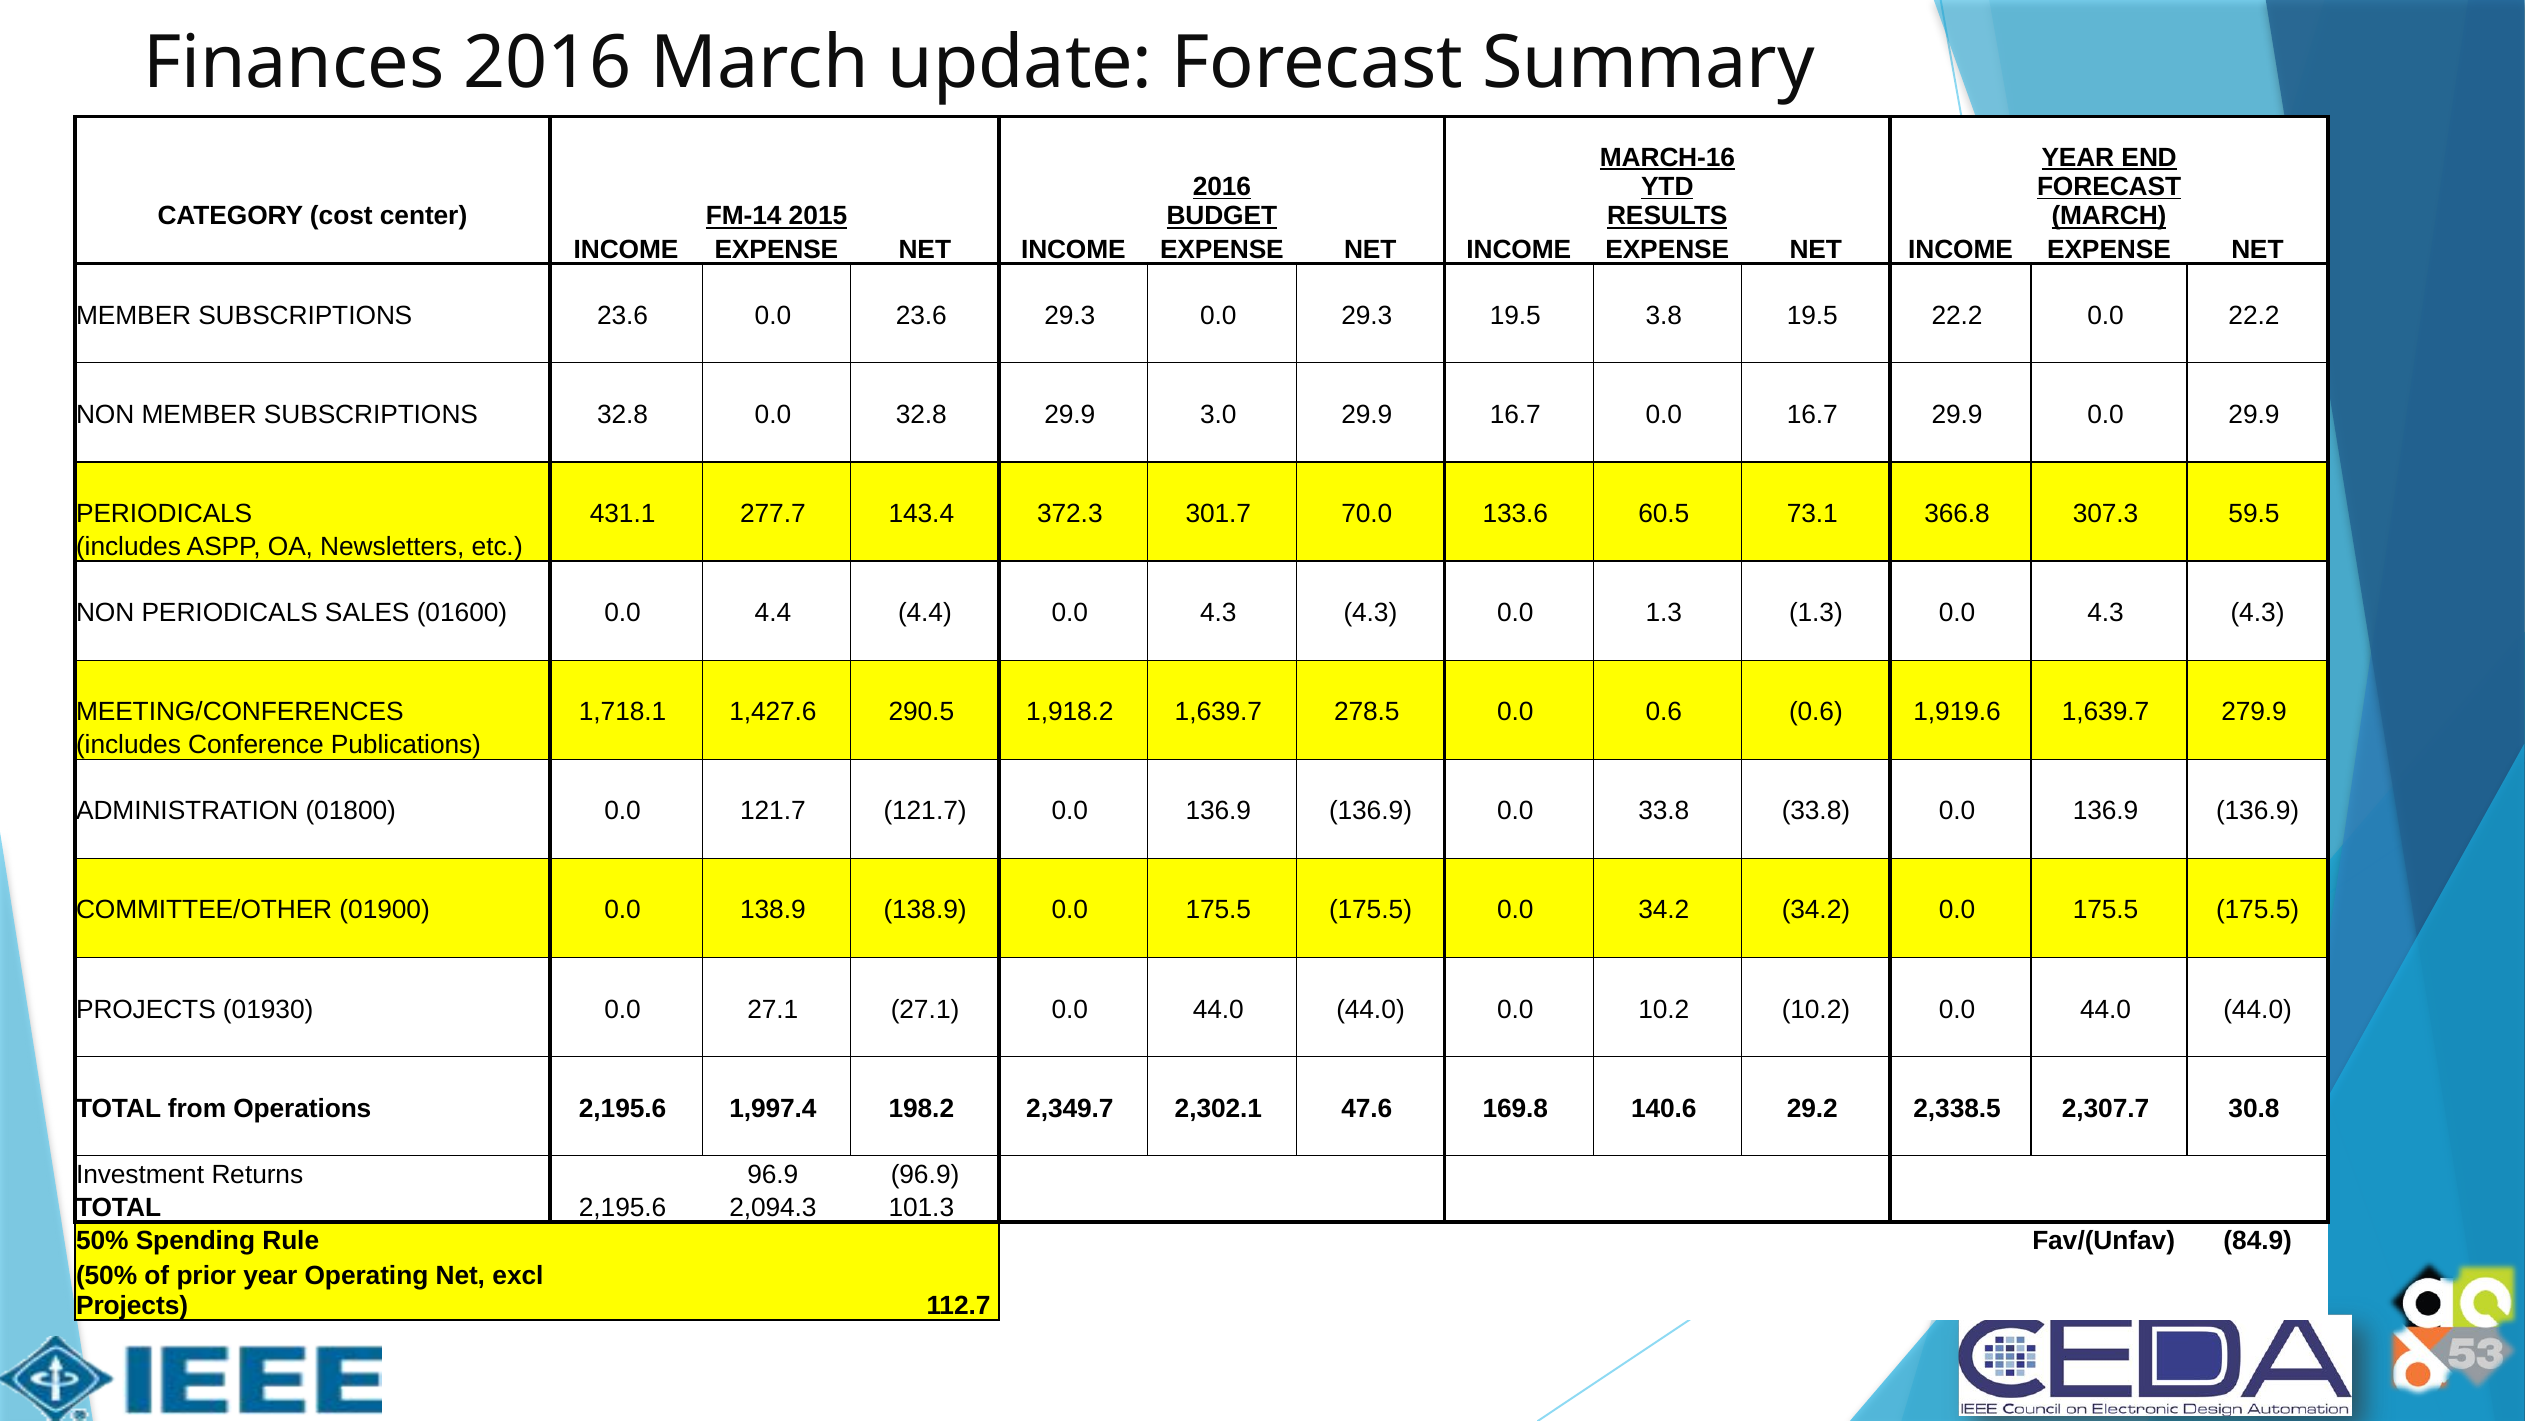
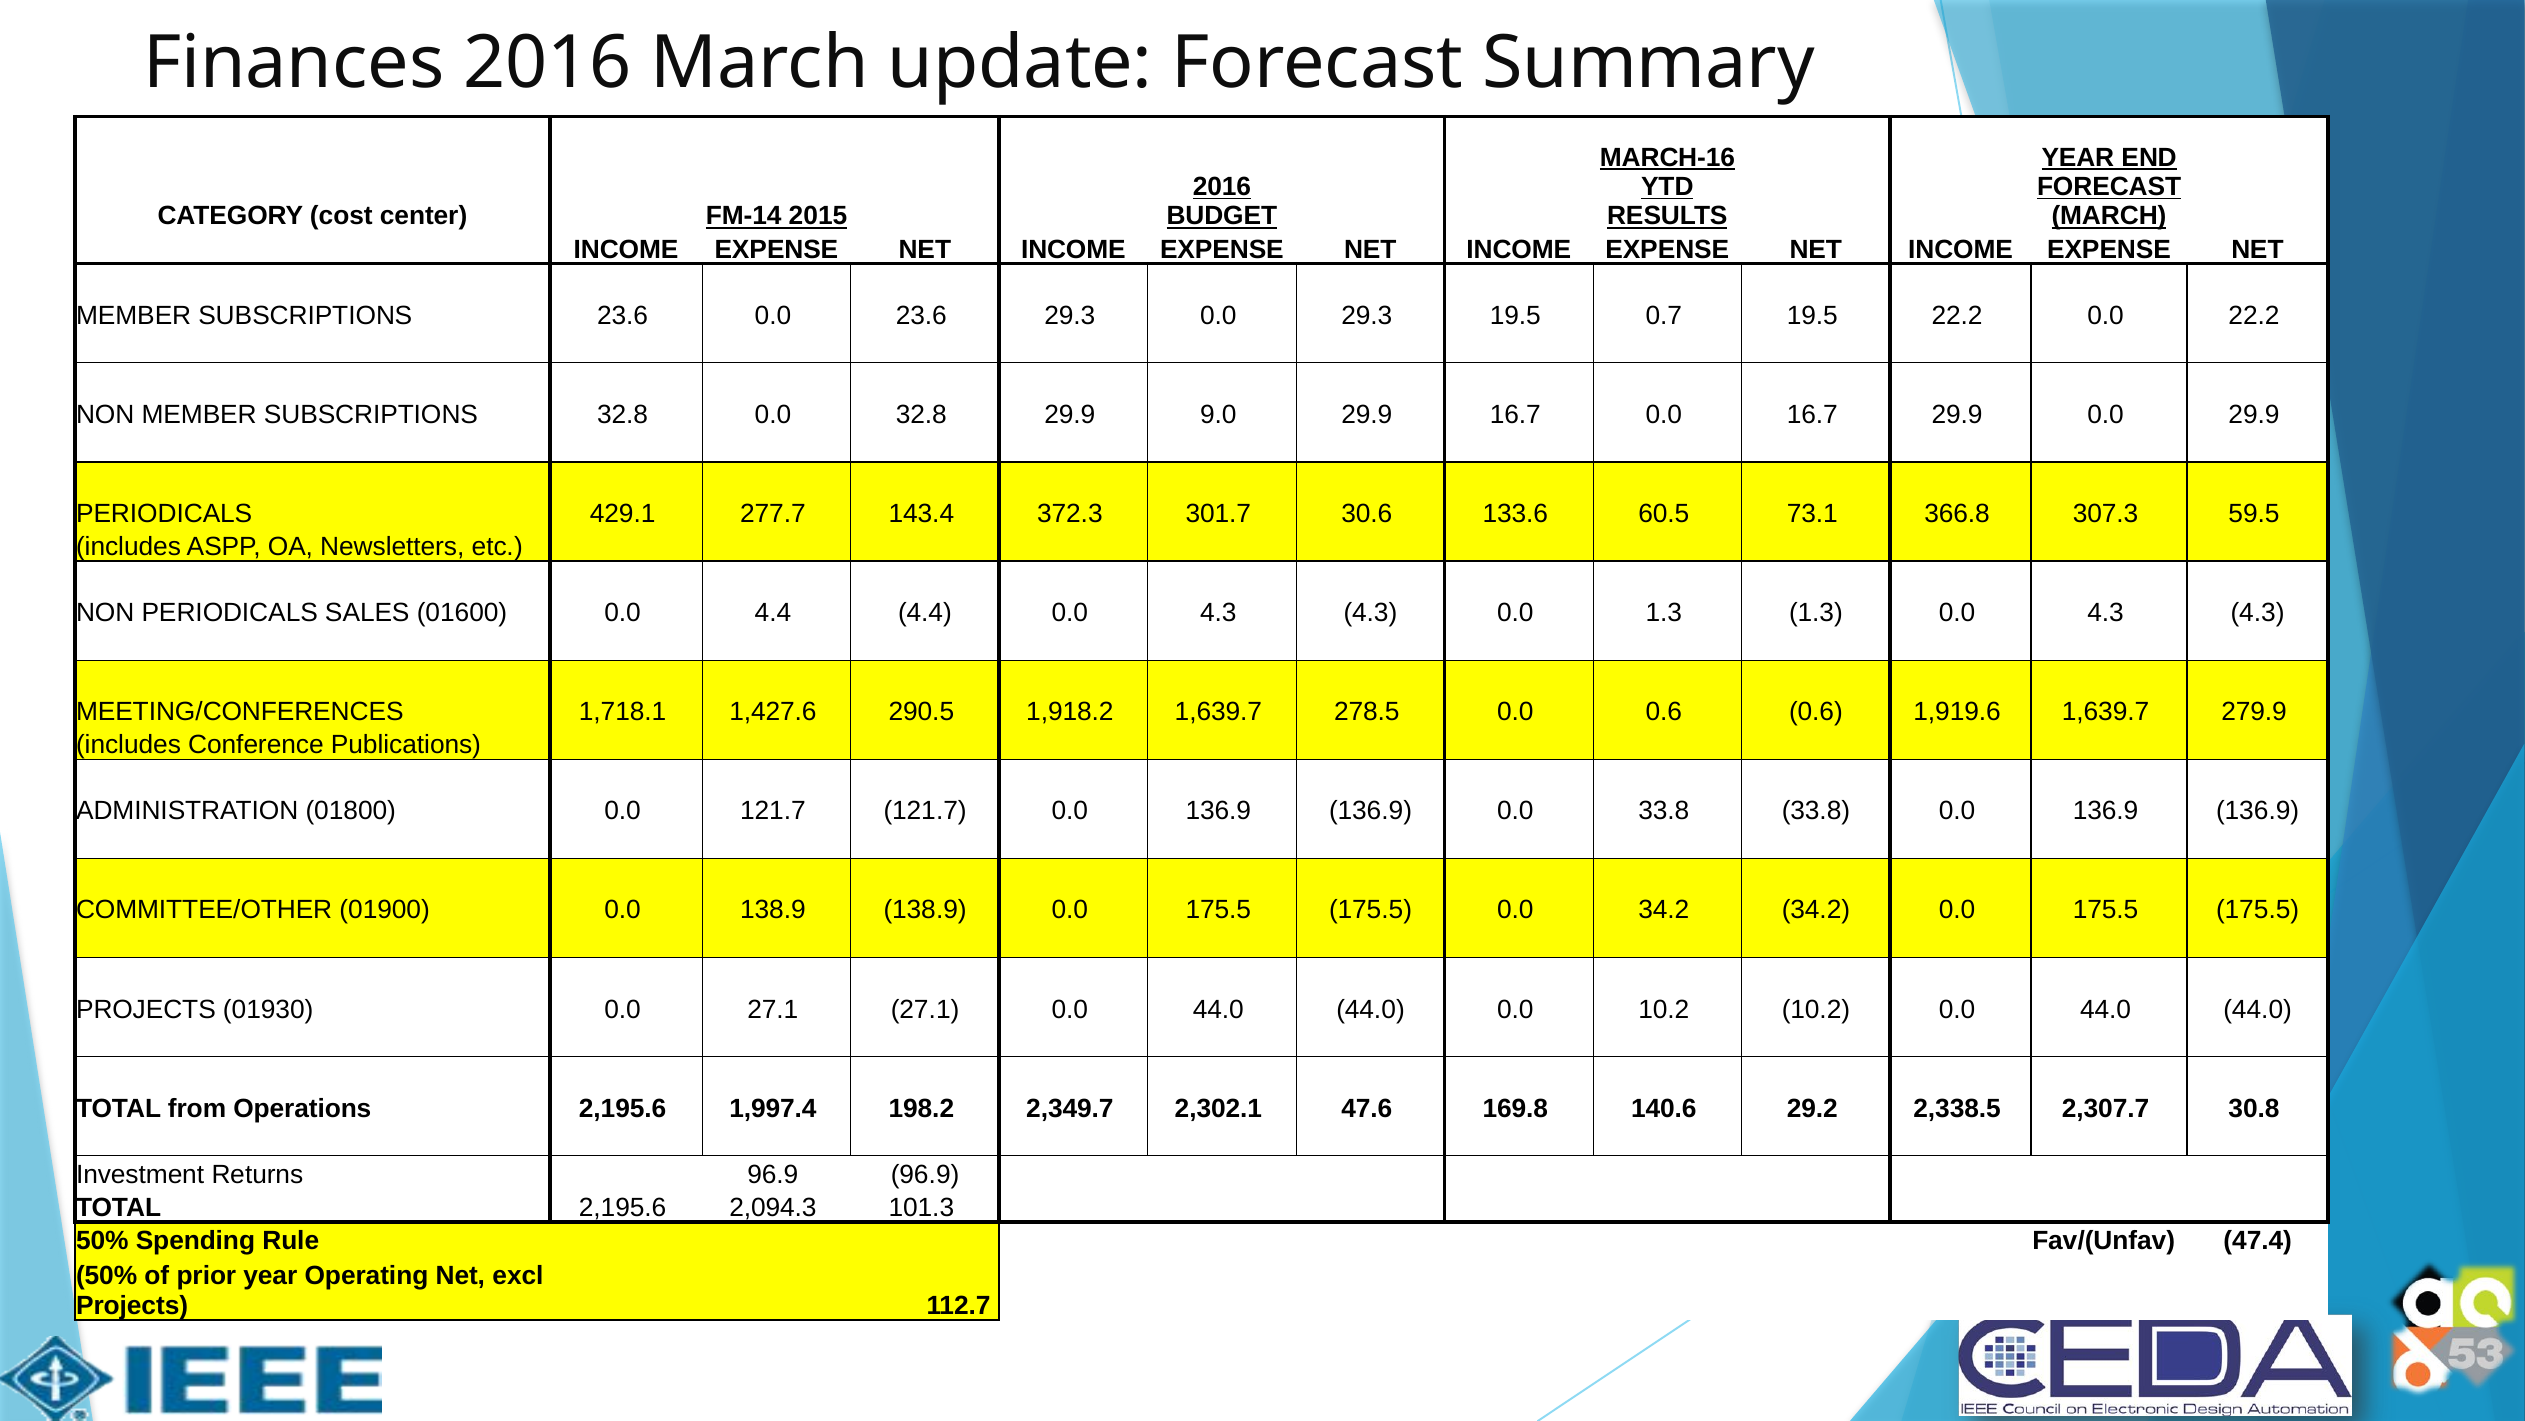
3.8: 3.8 -> 0.7
3.0: 3.0 -> 9.0
431.1: 431.1 -> 429.1
70.0: 70.0 -> 30.6
84.9: 84.9 -> 47.4
